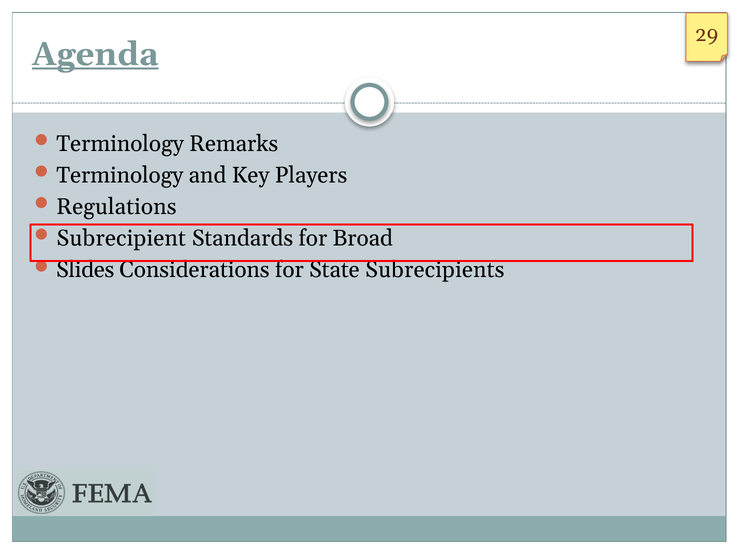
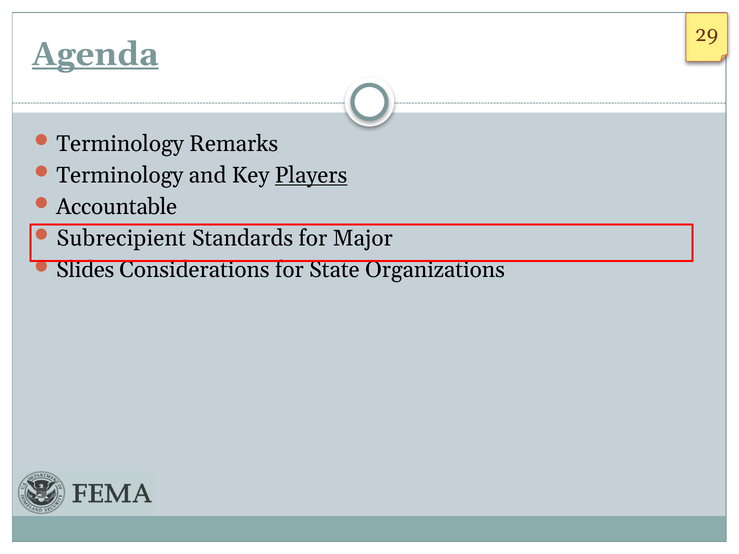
Players underline: none -> present
Regulations: Regulations -> Accountable
Broad: Broad -> Major
Subrecipients: Subrecipients -> Organizations
